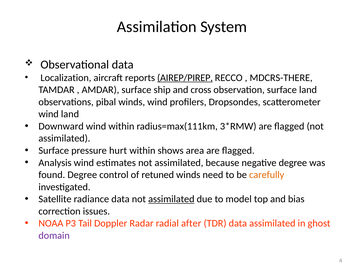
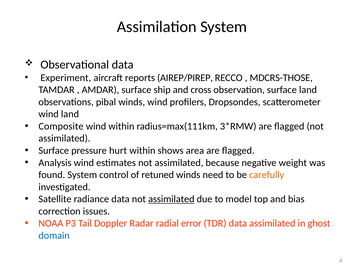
Localization: Localization -> Experiment
AIREP/PIREP underline: present -> none
MDCRS-THERE: MDCRS-THERE -> MDCRS-THOSE
Downward: Downward -> Composite
negative degree: degree -> weight
found Degree: Degree -> System
after: after -> error
domain colour: purple -> blue
